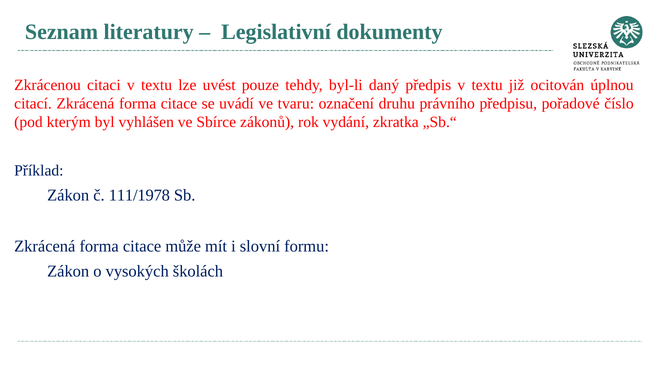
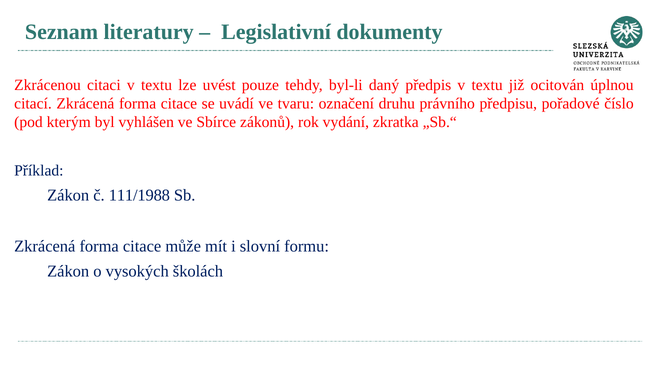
111/1978: 111/1978 -> 111/1988
